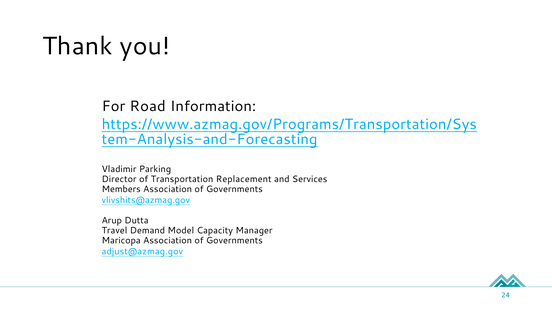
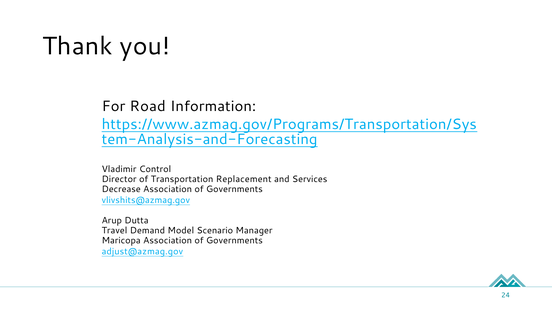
Parking: Parking -> Control
Members: Members -> Decrease
Capacity: Capacity -> Scenario
